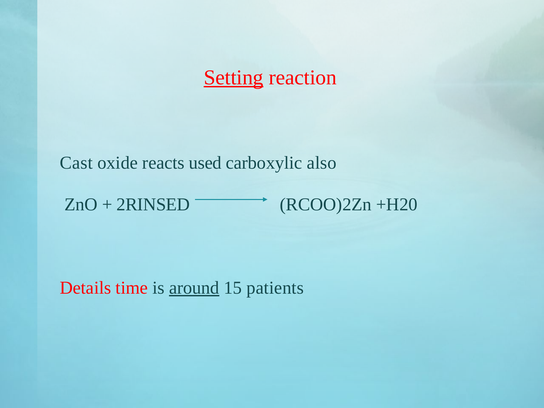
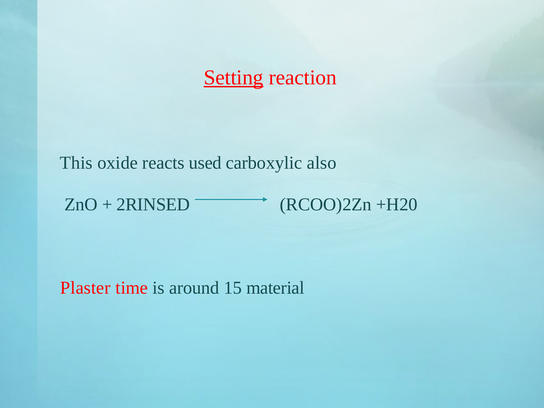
Cast: Cast -> This
Details: Details -> Plaster
around underline: present -> none
patients: patients -> material
